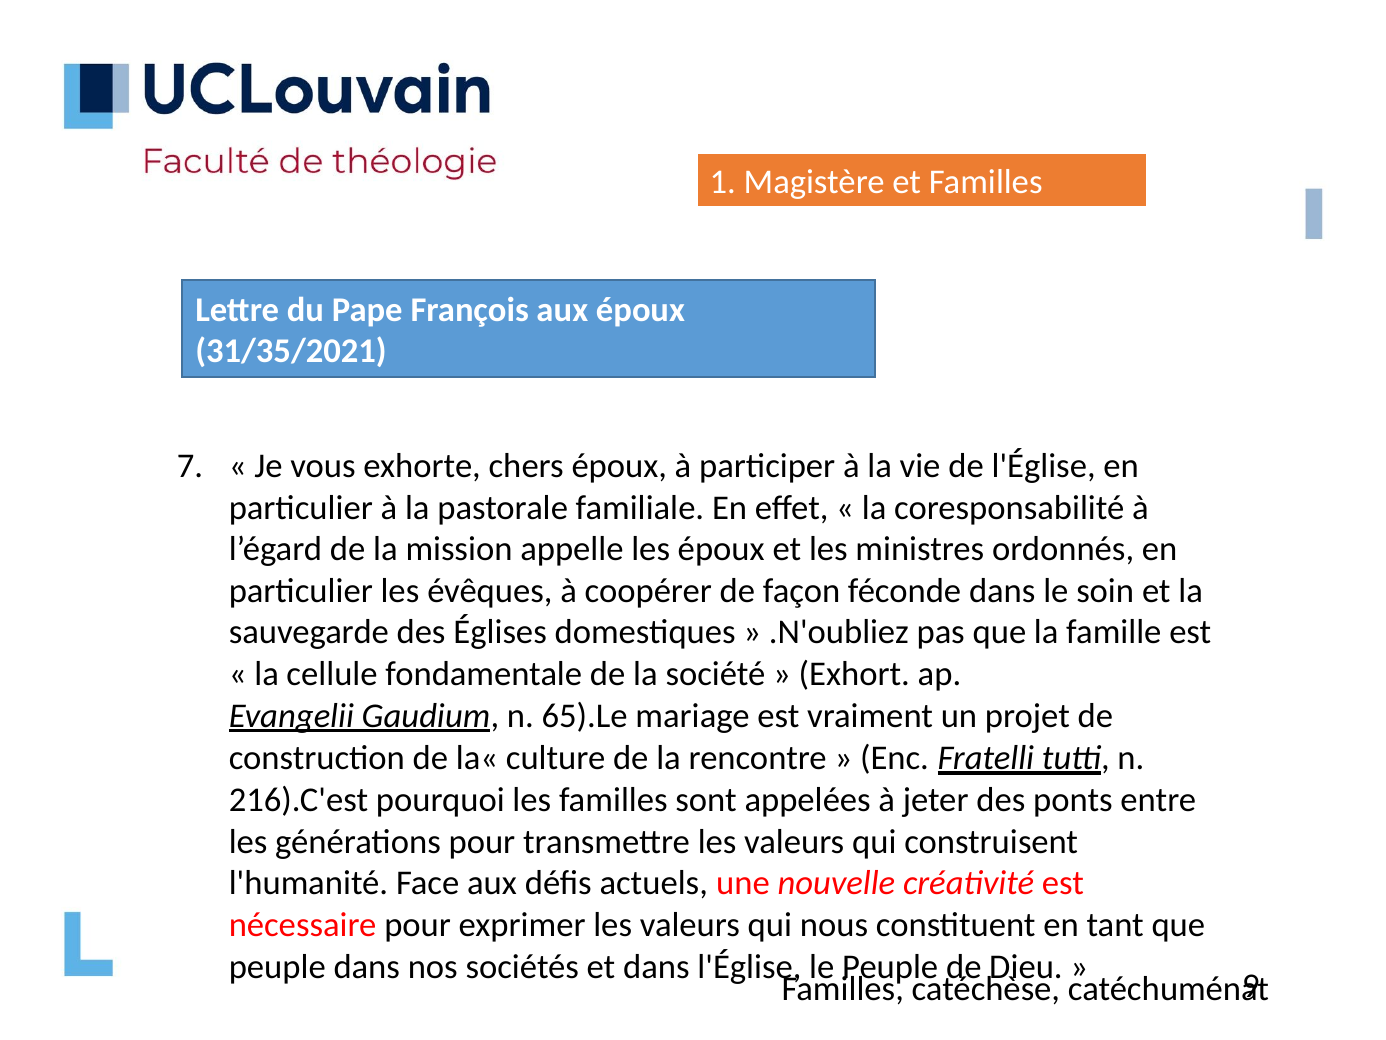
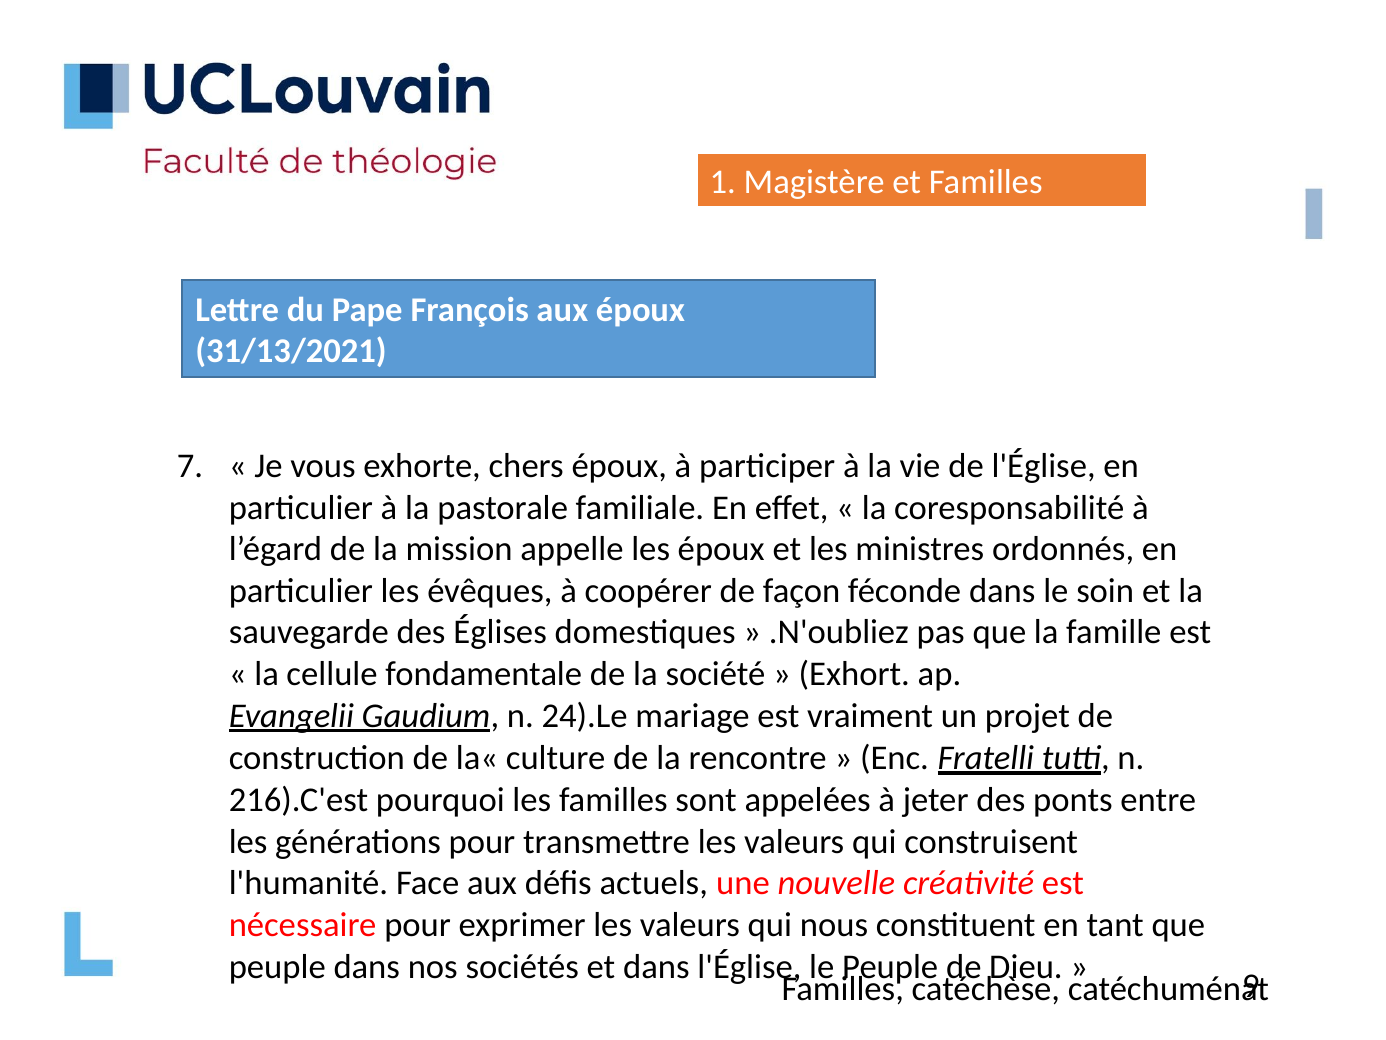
31/35/2021: 31/35/2021 -> 31/13/2021
65).Le: 65).Le -> 24).Le
